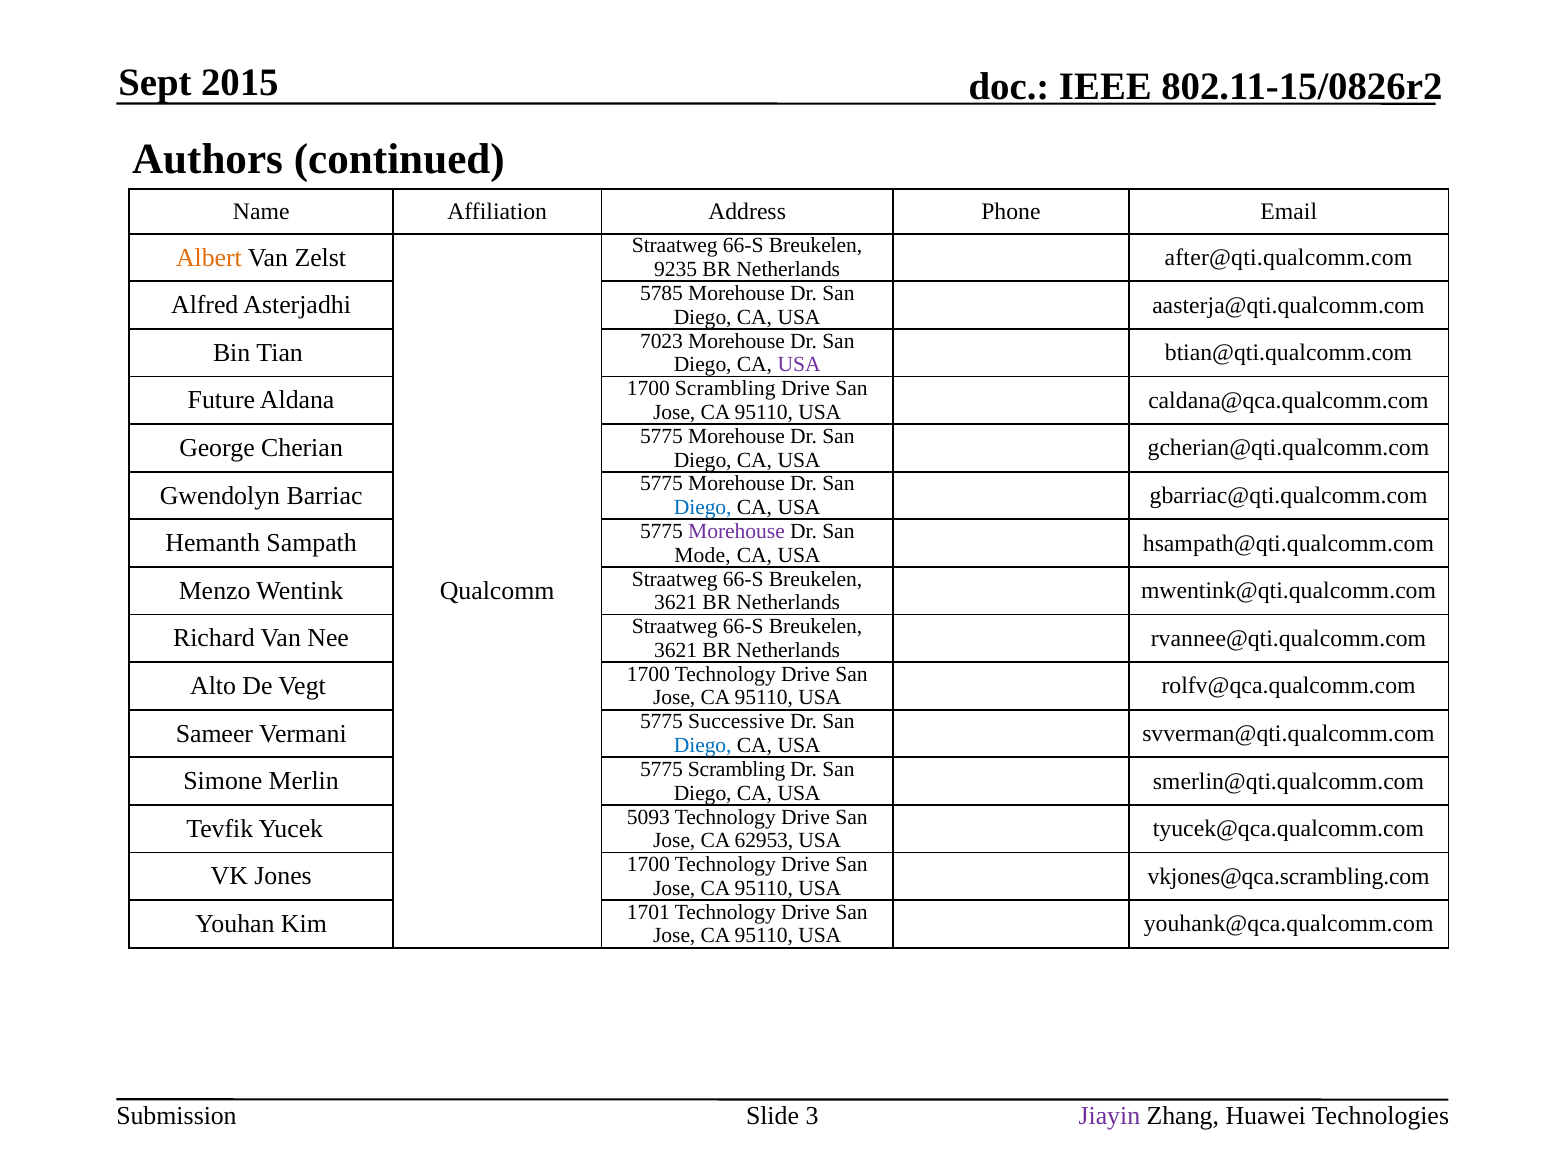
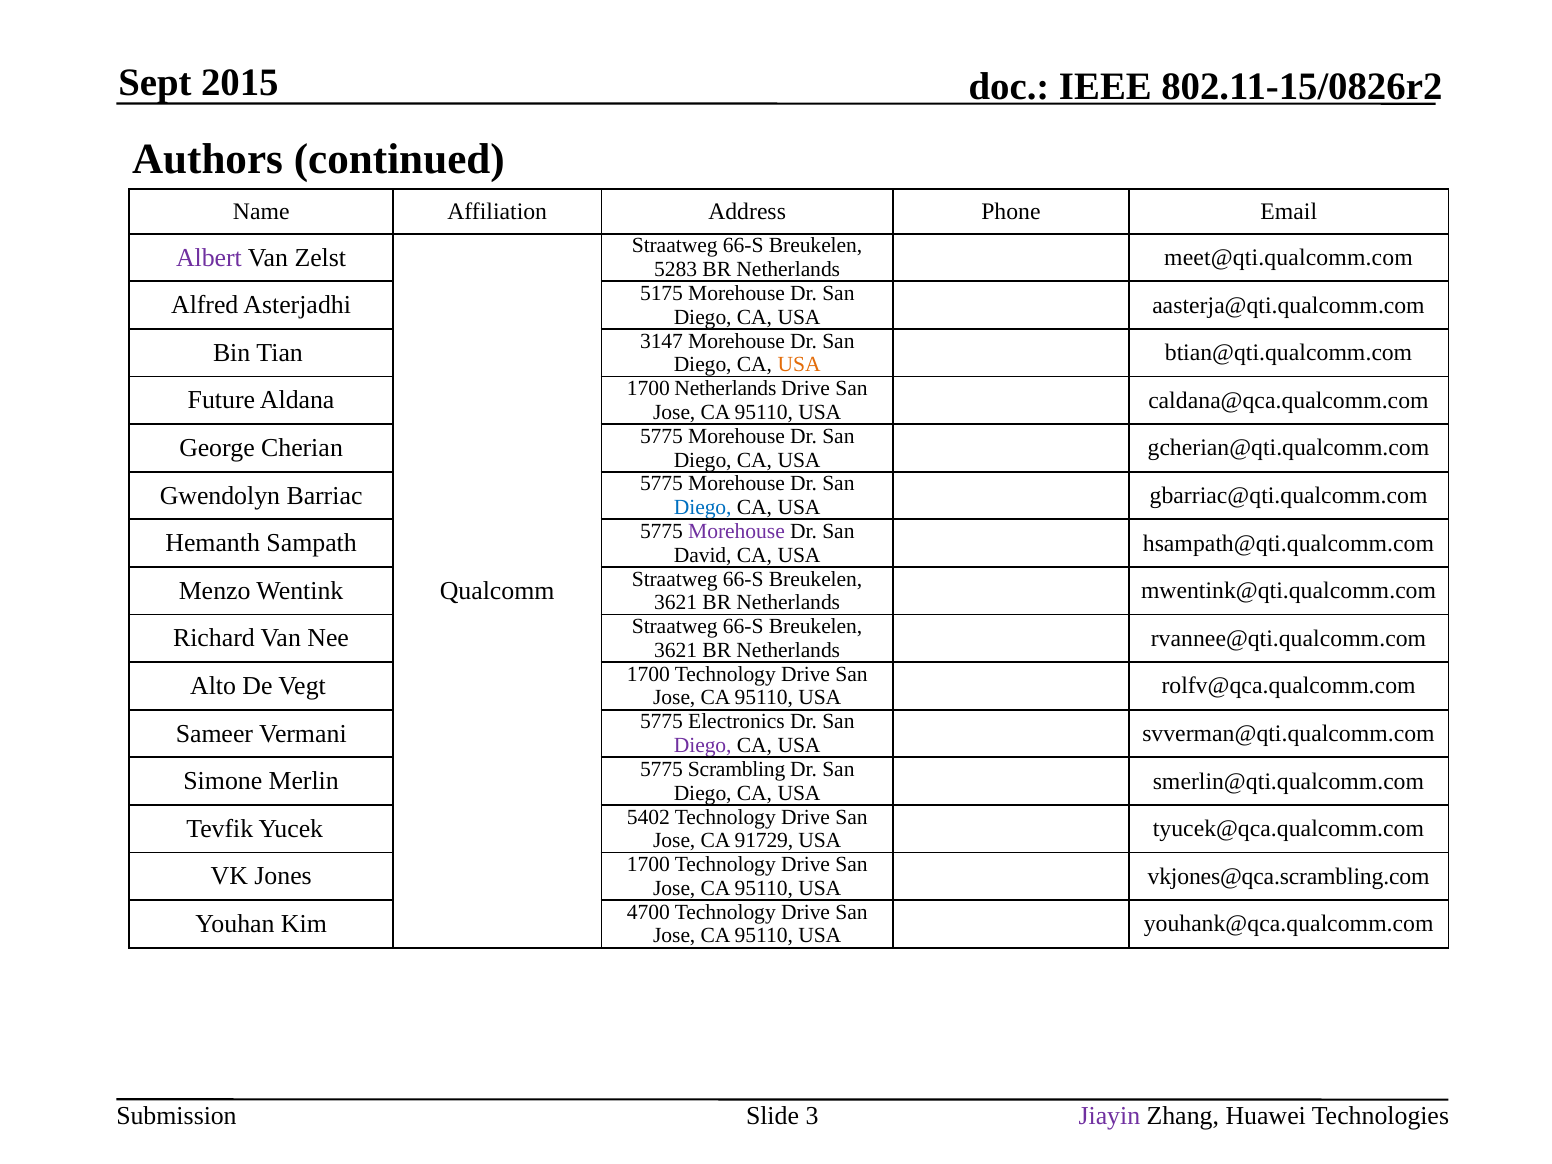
Albert colour: orange -> purple
9235: 9235 -> 5283
after@qti.qualcomm.com: after@qti.qualcomm.com -> meet@qti.qualcomm.com
5785: 5785 -> 5175
7023: 7023 -> 3147
USA at (799, 365) colour: purple -> orange
1700 Scrambling: Scrambling -> Netherlands
Mode: Mode -> David
Successive: Successive -> Electronics
Diego at (703, 745) colour: blue -> purple
5093: 5093 -> 5402
62953: 62953 -> 91729
1701: 1701 -> 4700
